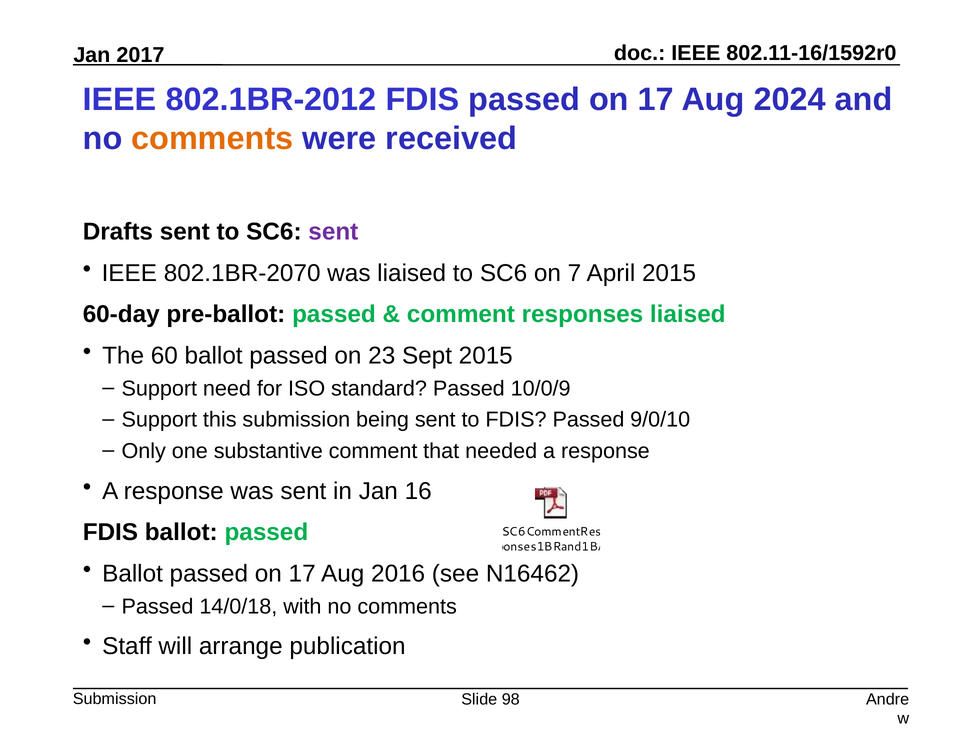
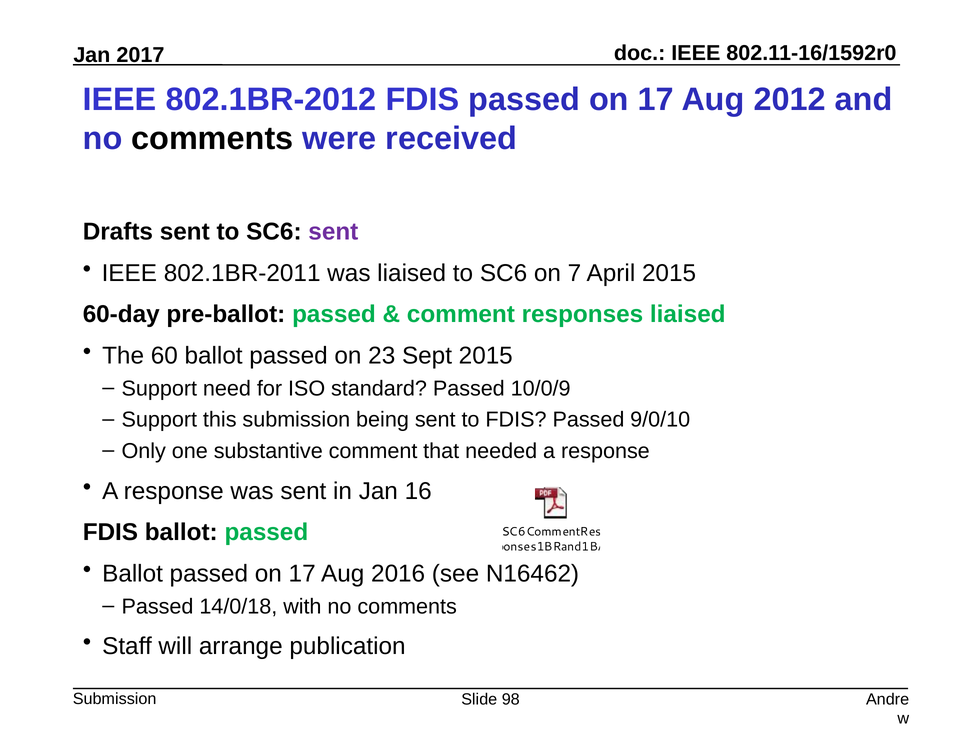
2024: 2024 -> 2012
comments at (212, 139) colour: orange -> black
802.1BR-2070: 802.1BR-2070 -> 802.1BR-2011
